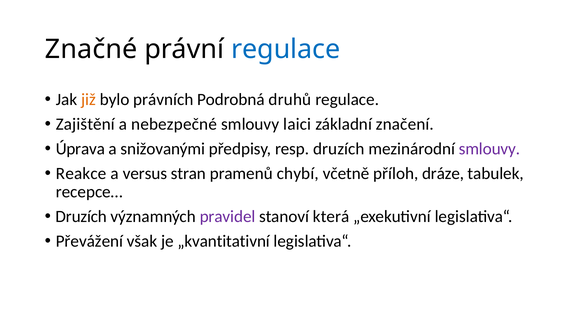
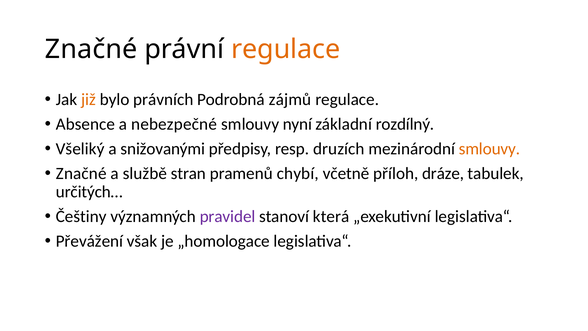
regulace at (286, 49) colour: blue -> orange
druhů: druhů -> zájmů
Zajištění: Zajištění -> Absence
laici: laici -> nyní
značení: značení -> rozdílný
Úprava: Úprava -> Všeliký
smlouvy at (489, 149) colour: purple -> orange
Reakce at (81, 173): Reakce -> Značné
versus: versus -> službě
recepce…: recepce… -> určitých…
Druzích at (81, 216): Druzích -> Češtiny
„kvantitativní: „kvantitativní -> „homologace
